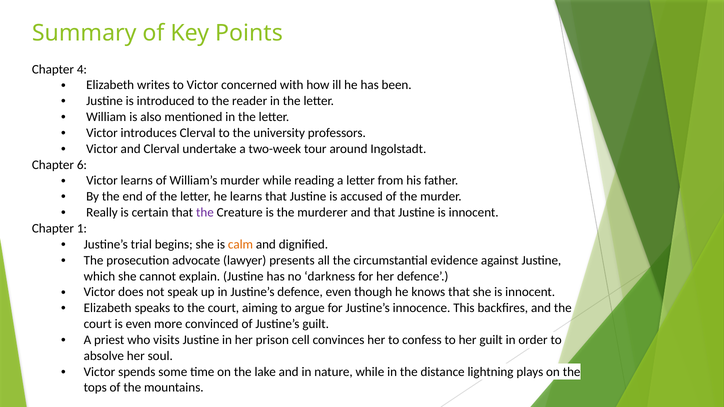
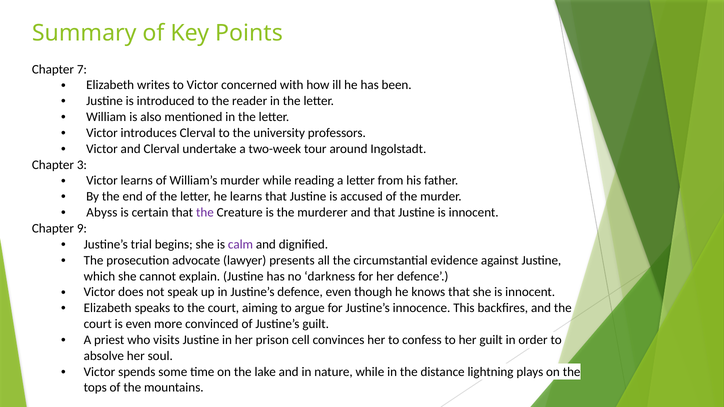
4: 4 -> 7
6: 6 -> 3
Really: Really -> Abyss
1: 1 -> 9
calm colour: orange -> purple
